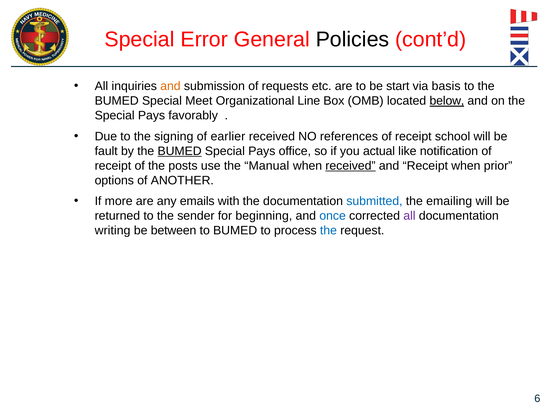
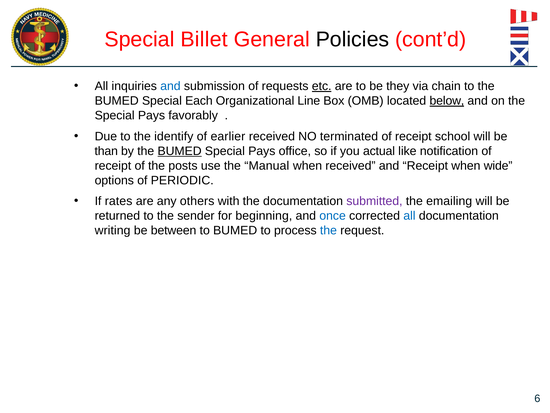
Error: Error -> Billet
and at (170, 86) colour: orange -> blue
etc underline: none -> present
start: start -> they
basis: basis -> chain
Meet: Meet -> Each
signing: signing -> identify
references: references -> terminated
fault: fault -> than
received at (350, 166) underline: present -> none
prior: prior -> wide
ANOTHER: ANOTHER -> PERIODIC
more: more -> rates
emails: emails -> others
submitted colour: blue -> purple
all at (409, 216) colour: purple -> blue
